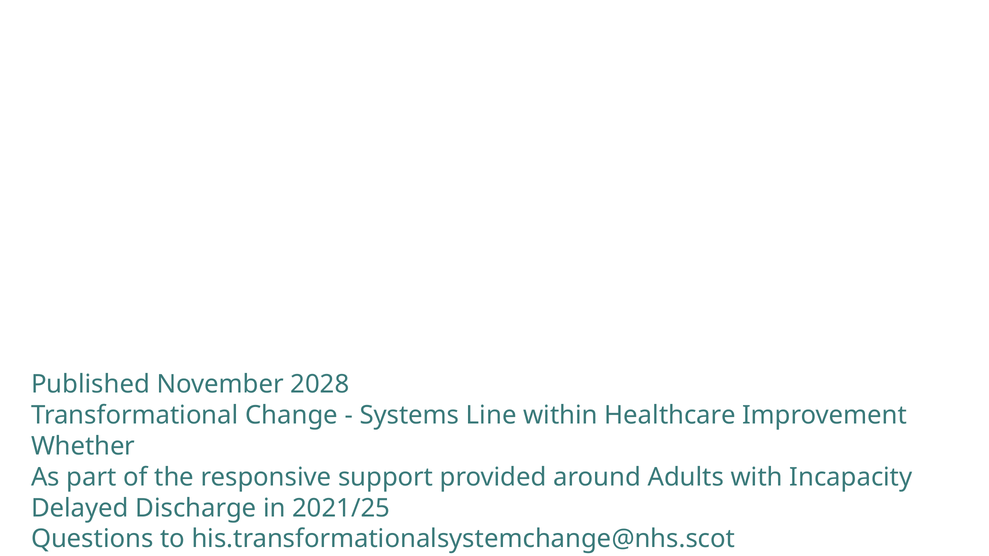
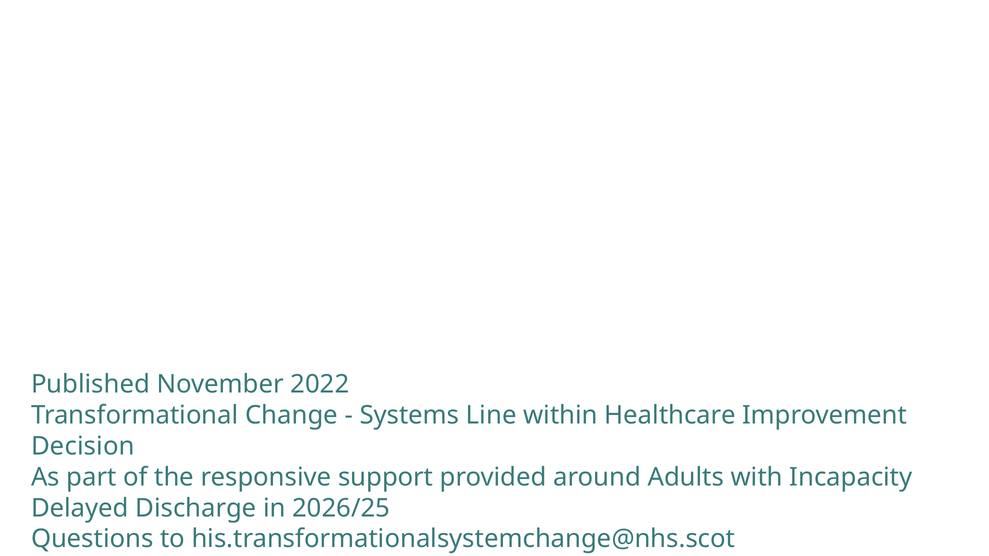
2028: 2028 -> 2022
Whether: Whether -> Decision
2021/25: 2021/25 -> 2026/25
